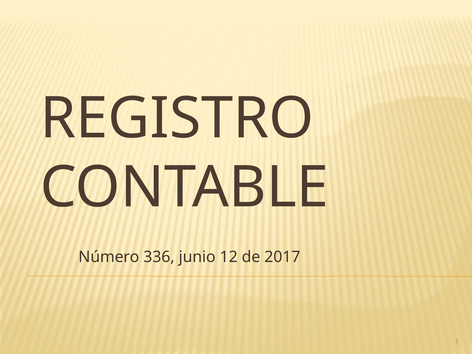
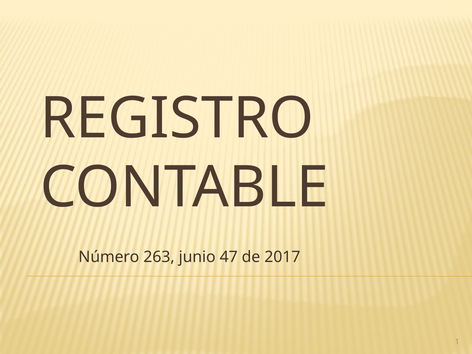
336: 336 -> 263
12: 12 -> 47
